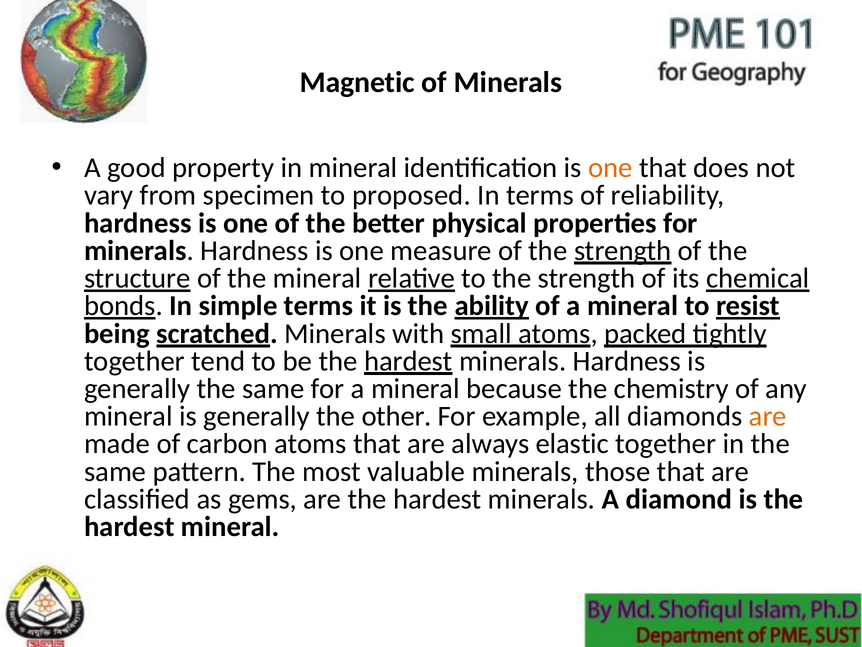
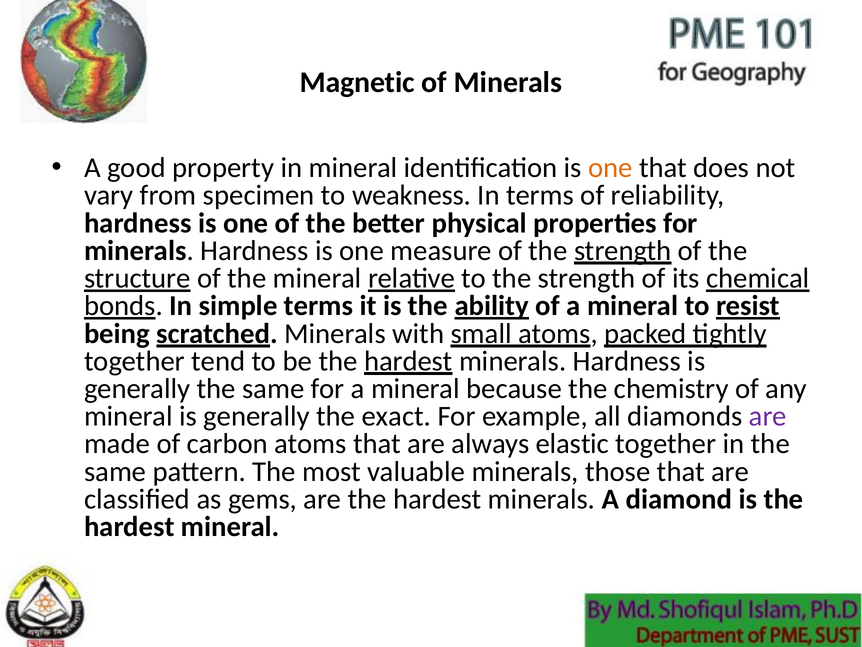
proposed: proposed -> weakness
other: other -> exact
are at (768, 416) colour: orange -> purple
